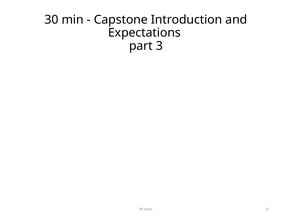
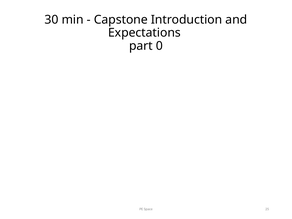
3: 3 -> 0
